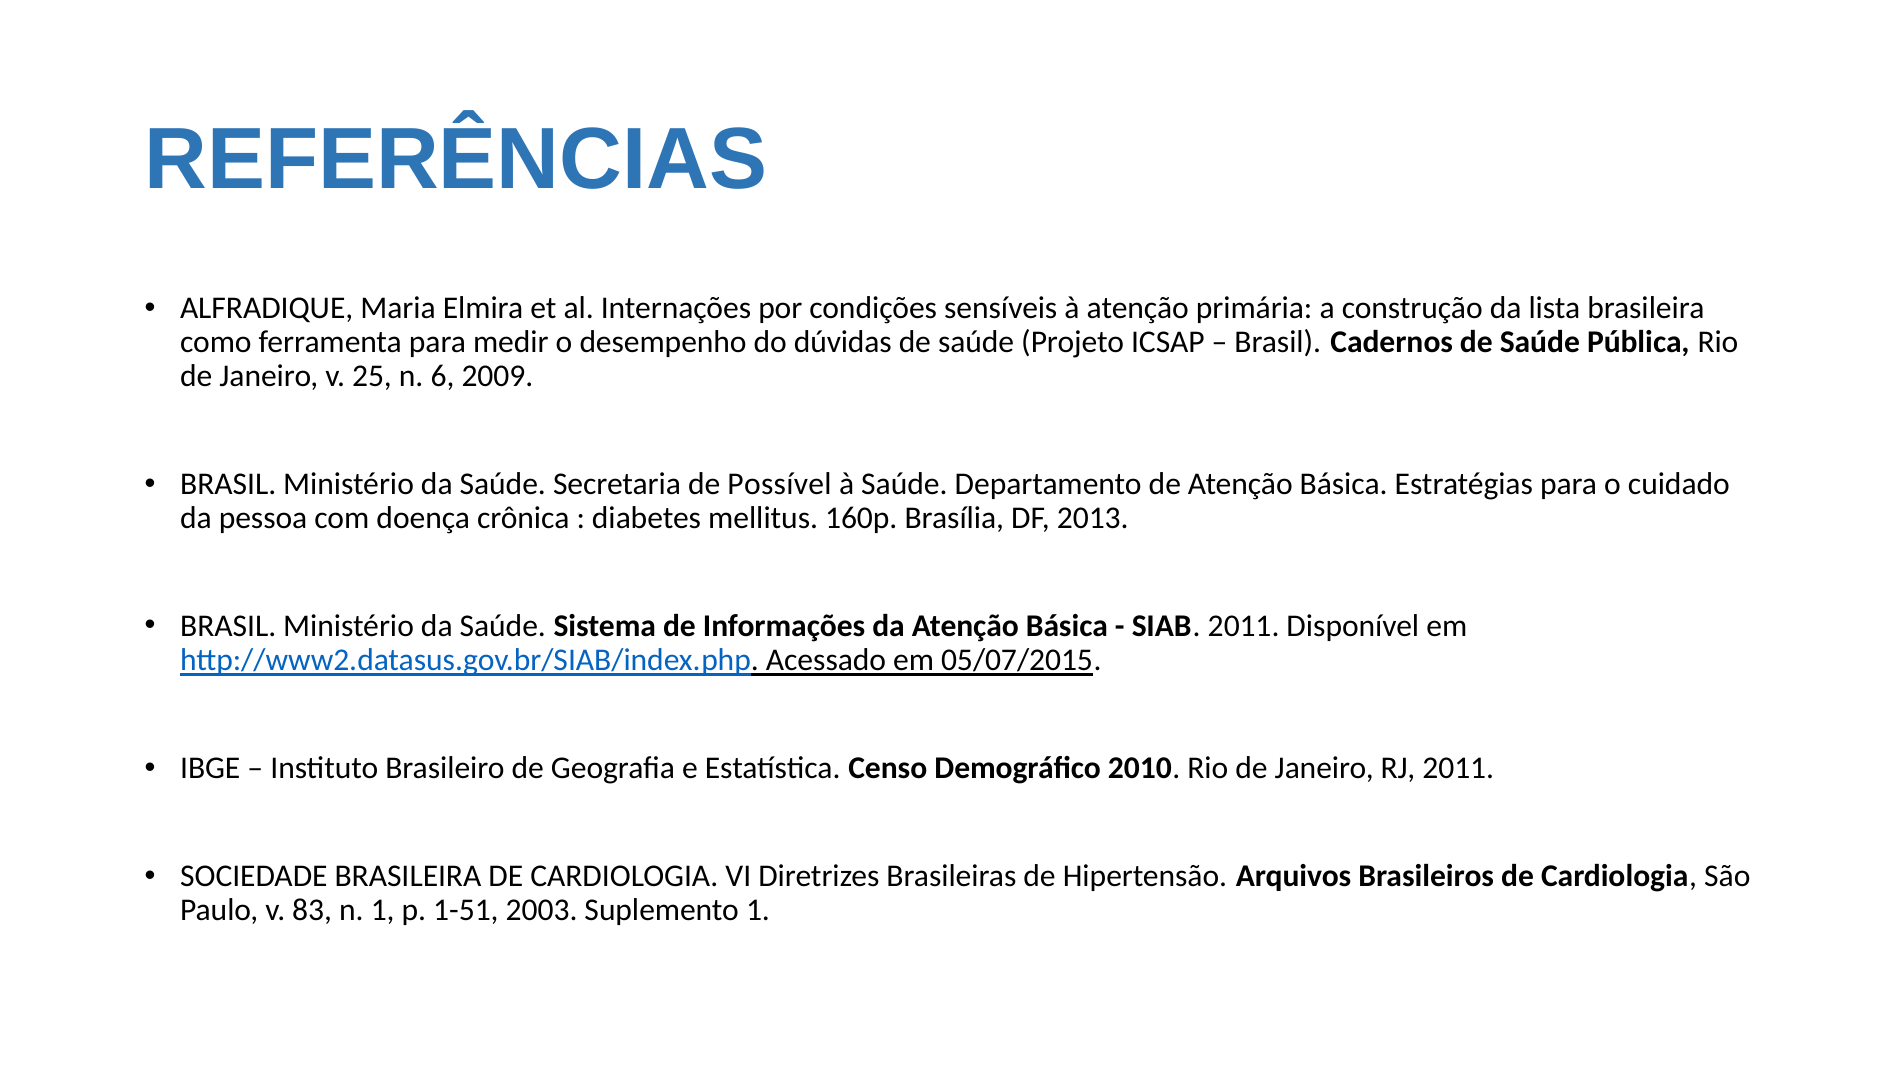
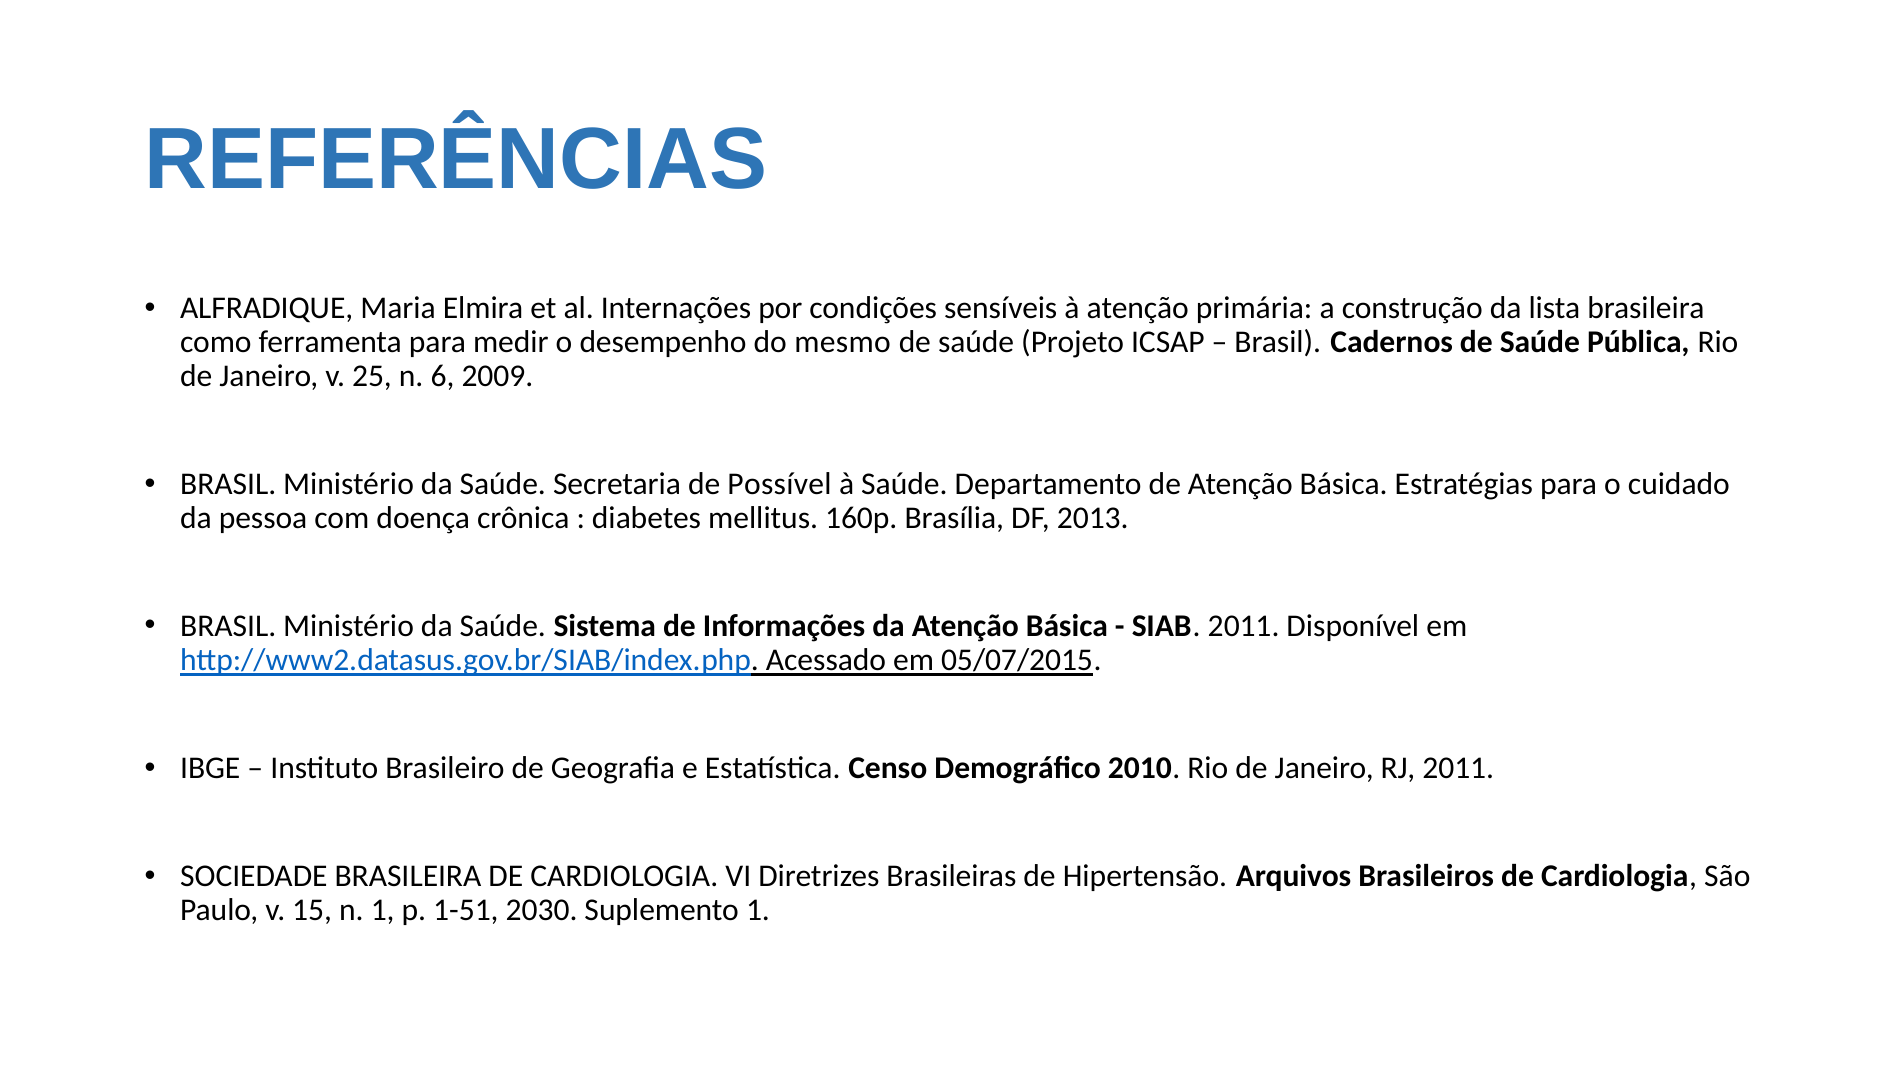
dúvidas: dúvidas -> mesmo
83: 83 -> 15
2003: 2003 -> 2030
